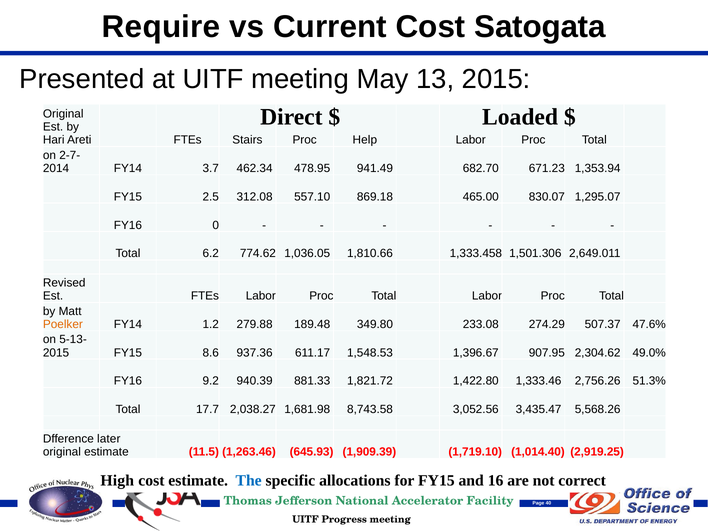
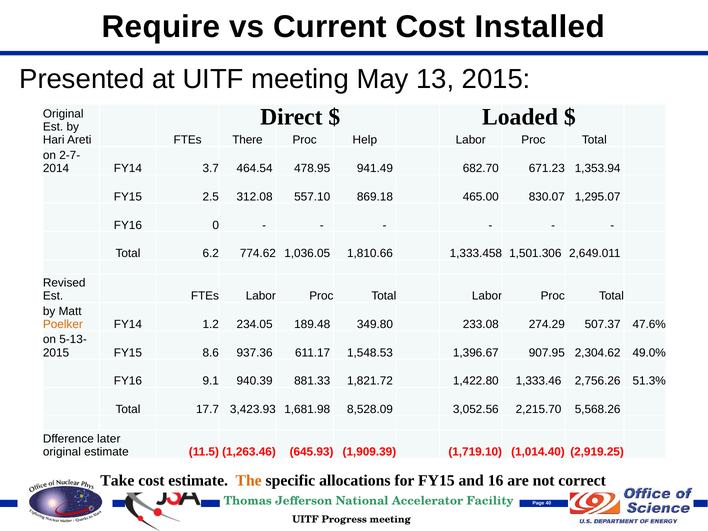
Satogata: Satogata -> Installed
Stairs: Stairs -> There
462.34: 462.34 -> 464.54
279.88: 279.88 -> 234.05
9.2: 9.2 -> 9.1
2,038.27: 2,038.27 -> 3,423.93
8,743.58: 8,743.58 -> 8,528.09
3,435.47: 3,435.47 -> 2,215.70
High: High -> Take
The colour: blue -> orange
